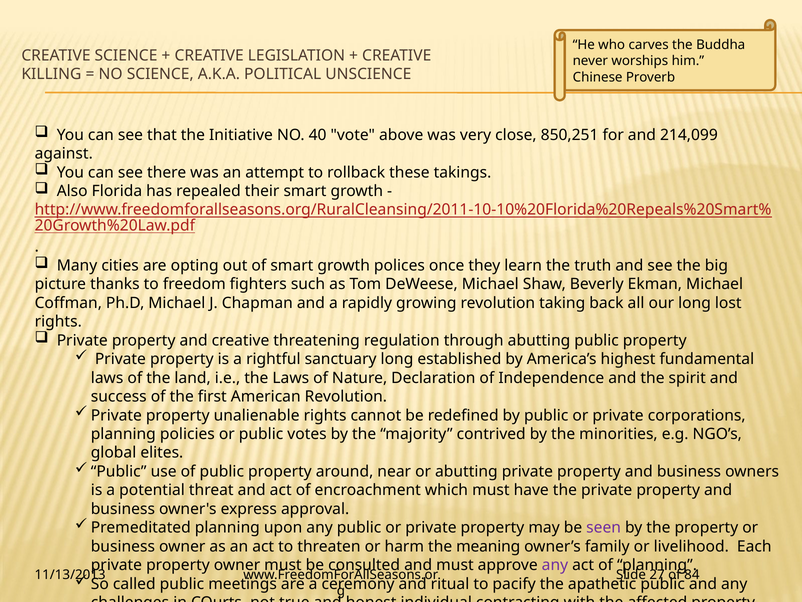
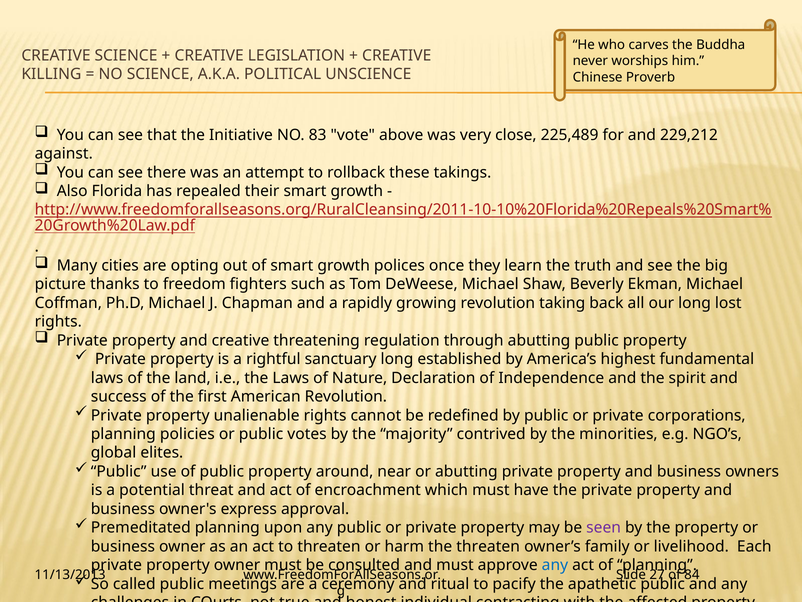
40: 40 -> 83
850,251: 850,251 -> 225,489
214,099: 214,099 -> 229,212
the meaning: meaning -> threaten
any at (555, 565) colour: purple -> blue
